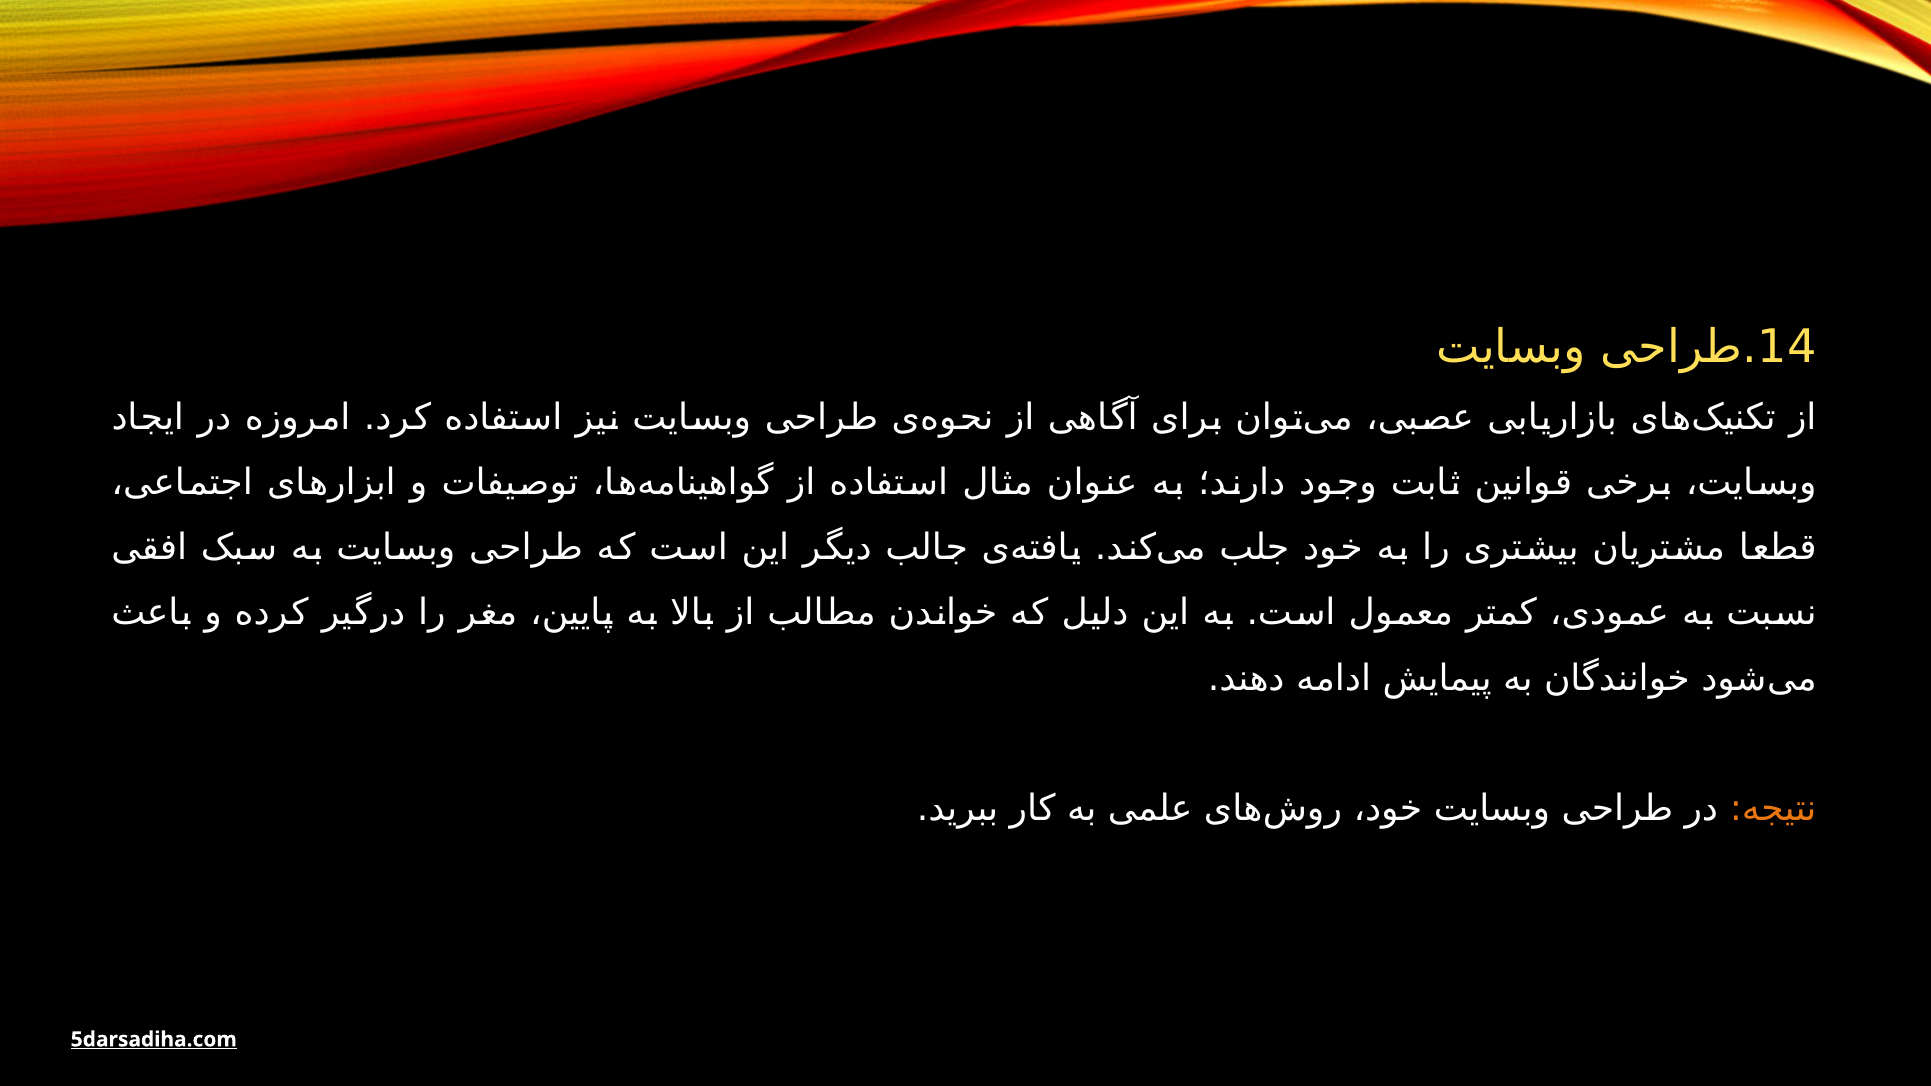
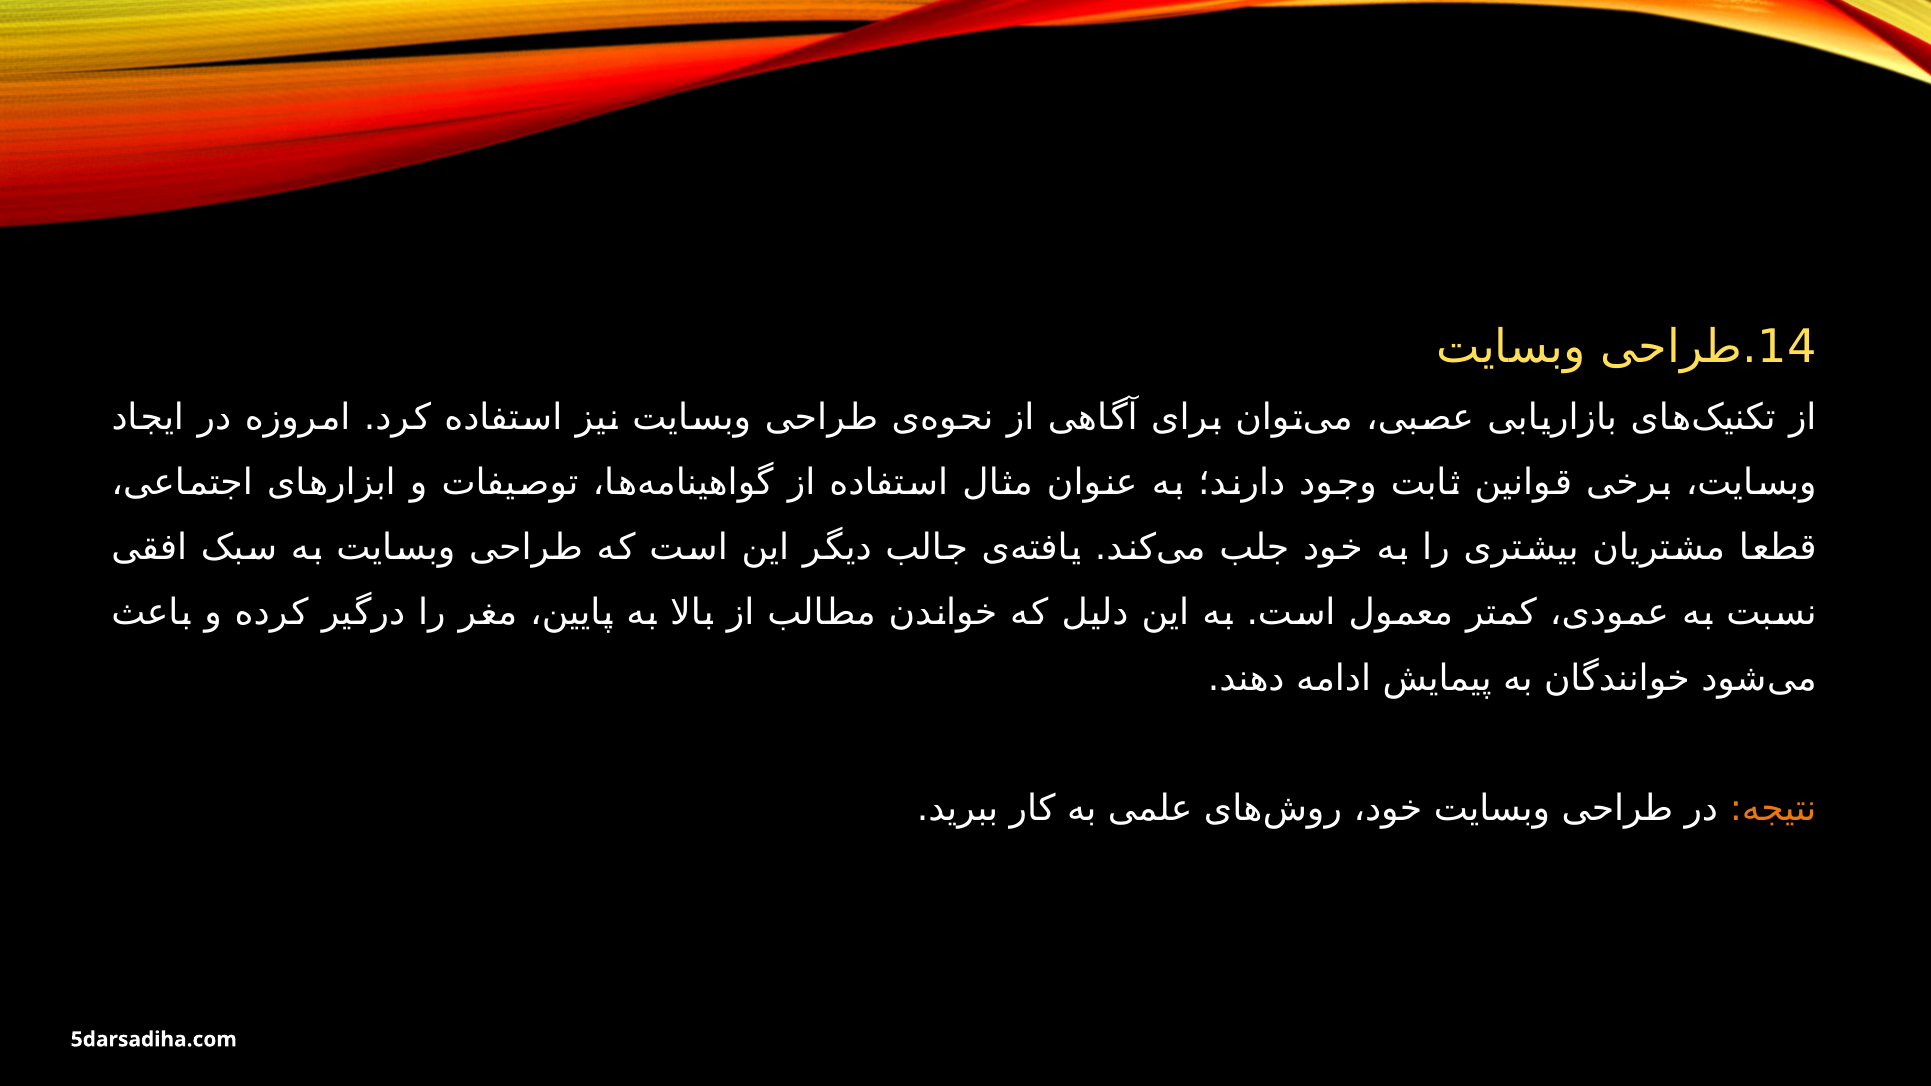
5darsadiha.com underline: present -> none
